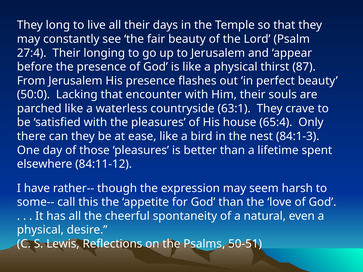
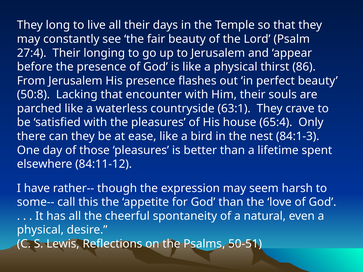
87: 87 -> 86
50:0: 50:0 -> 50:8
